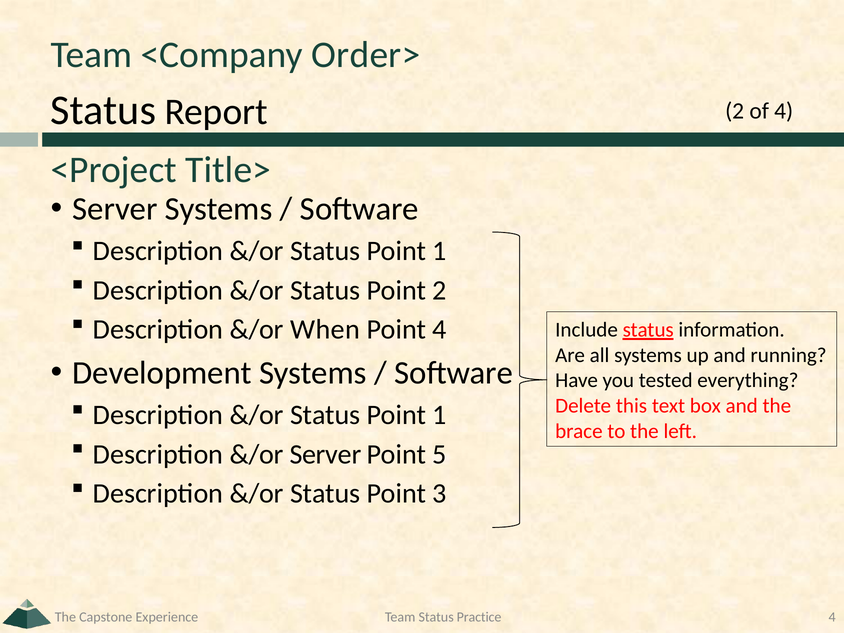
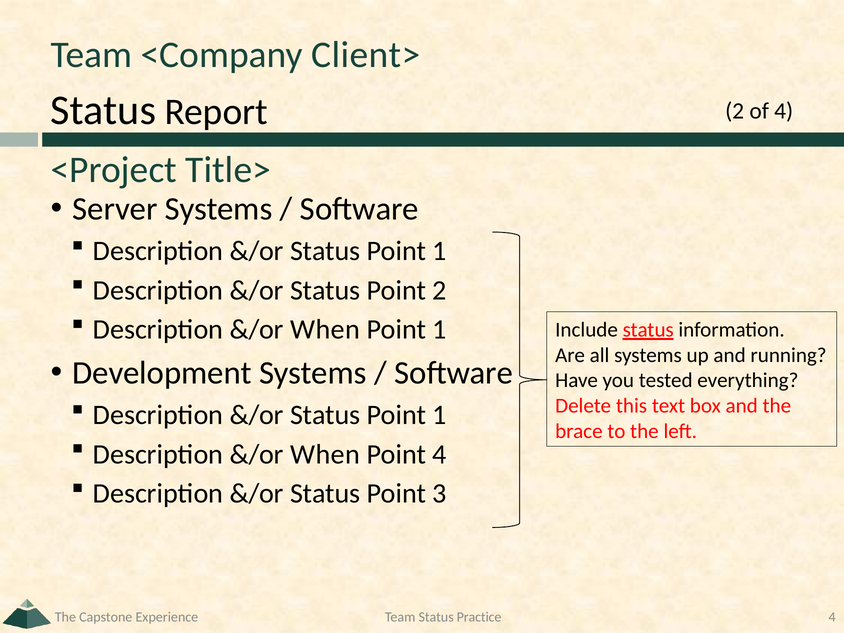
Order>: Order> -> Client>
4 at (440, 330): 4 -> 1
Server at (325, 454): Server -> When
Point 5: 5 -> 4
